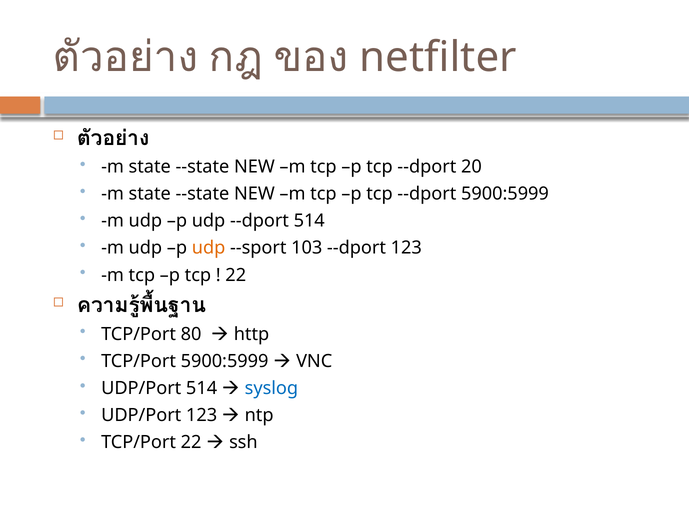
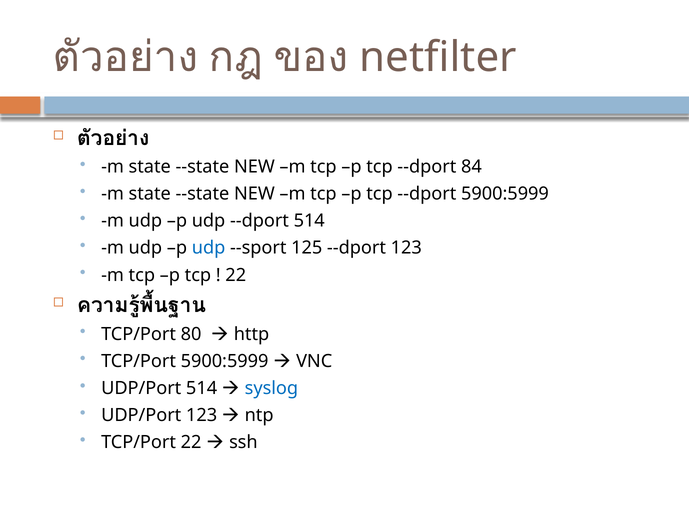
20: 20 -> 84
udp at (209, 248) colour: orange -> blue
103: 103 -> 125
